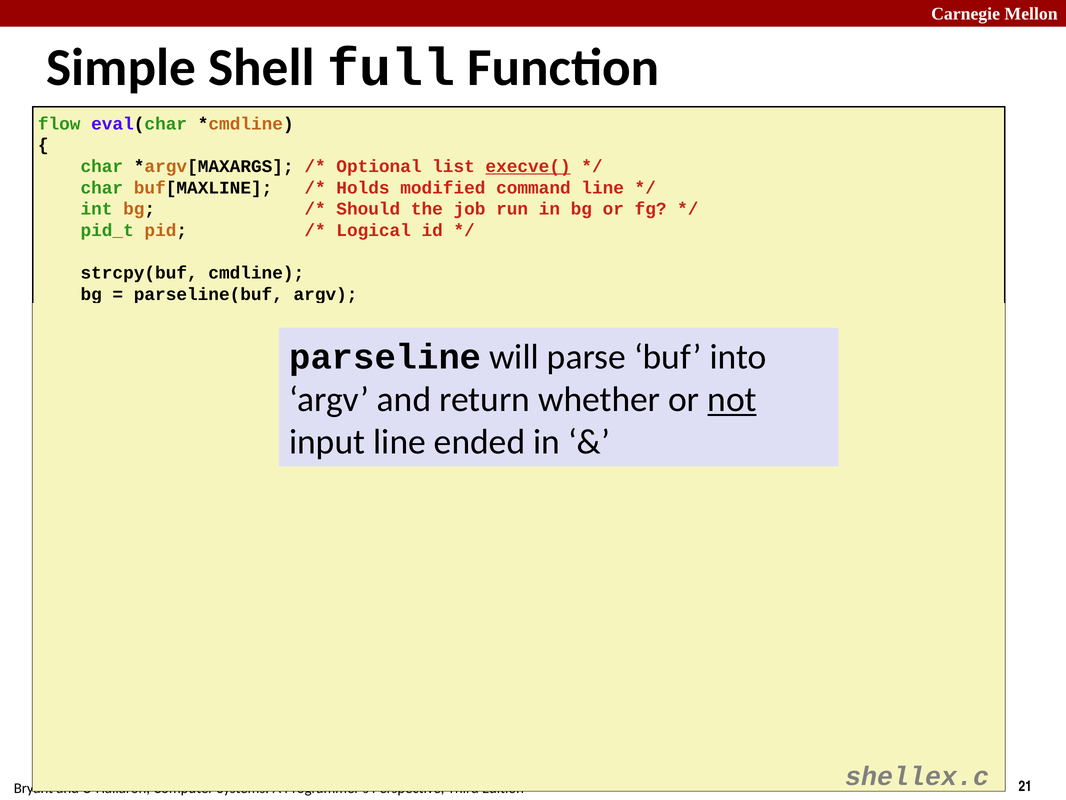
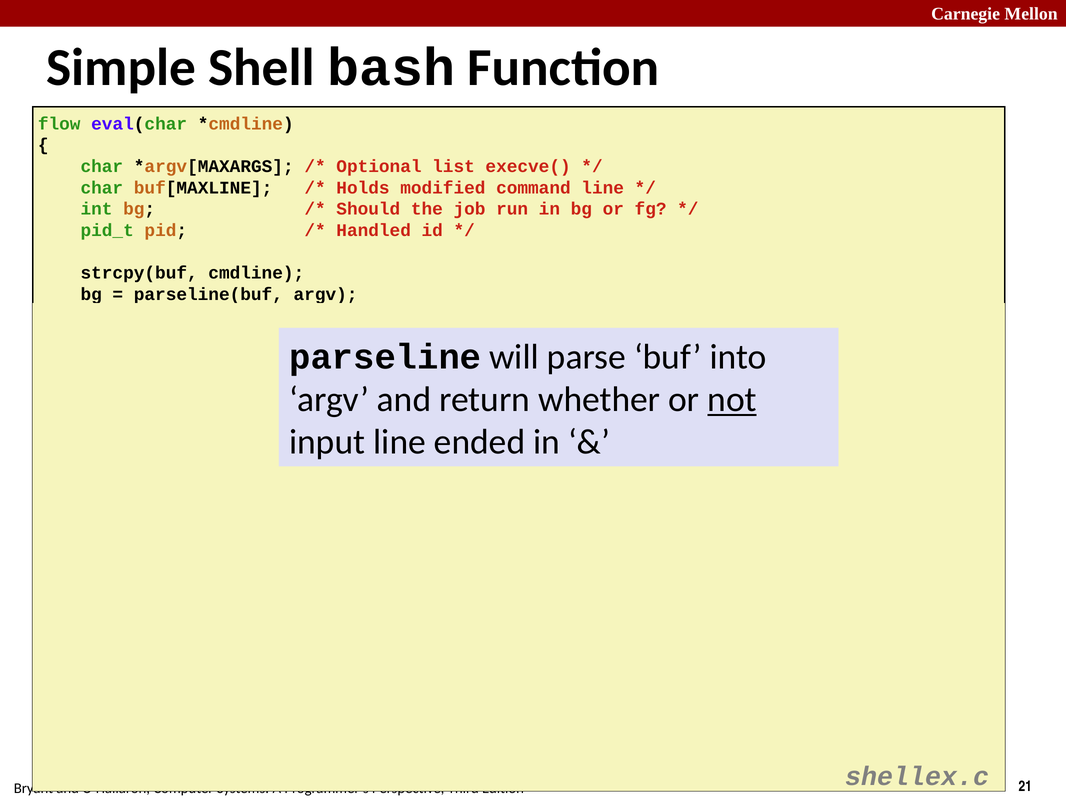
full: full -> bash
execve( underline: present -> none
Logical: Logical -> Handled
